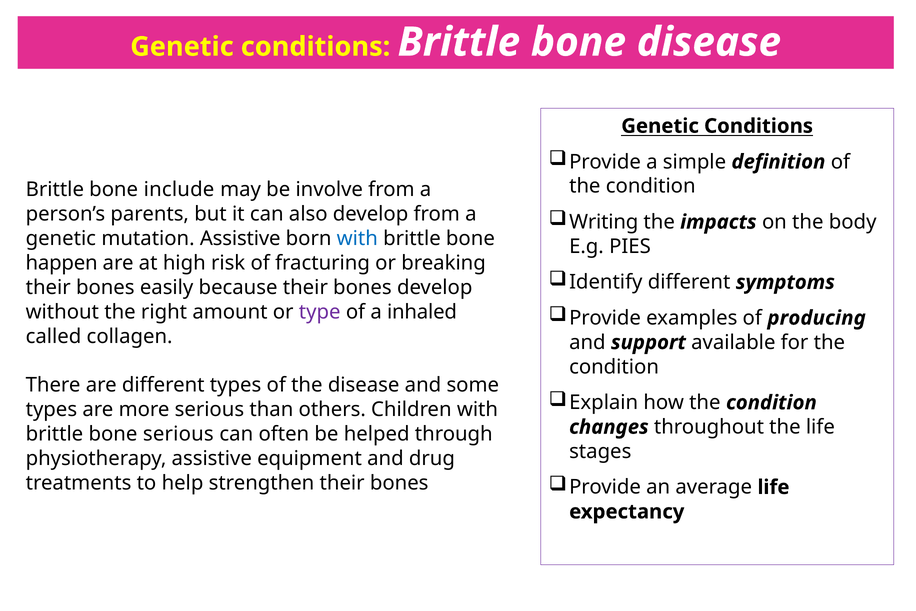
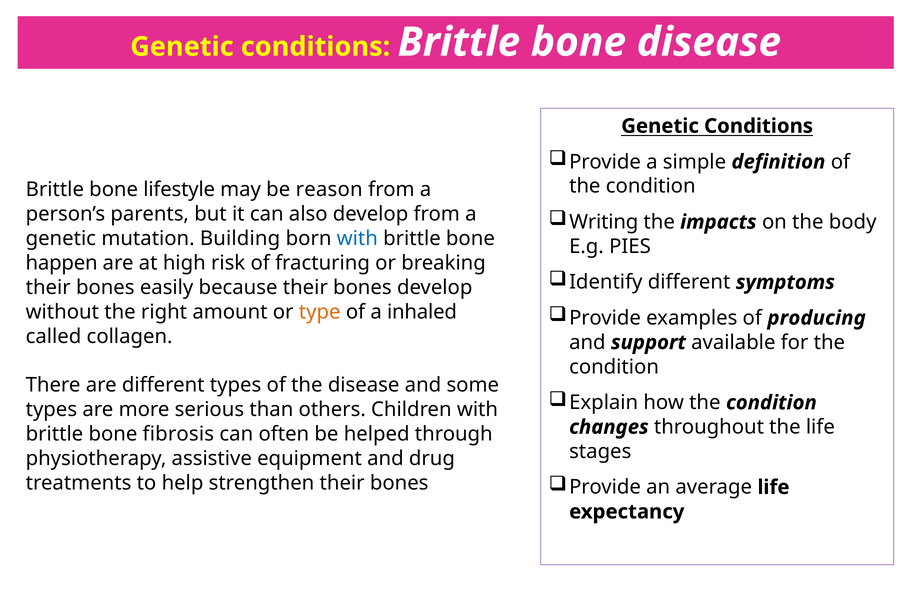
include: include -> lifestyle
involve: involve -> reason
mutation Assistive: Assistive -> Building
type colour: purple -> orange
bone serious: serious -> fibrosis
